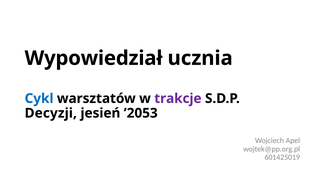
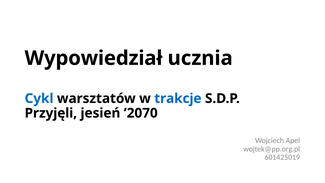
trakcje colour: purple -> blue
Decyzji: Decyzji -> Przyjęli
’2053: ’2053 -> ’2070
